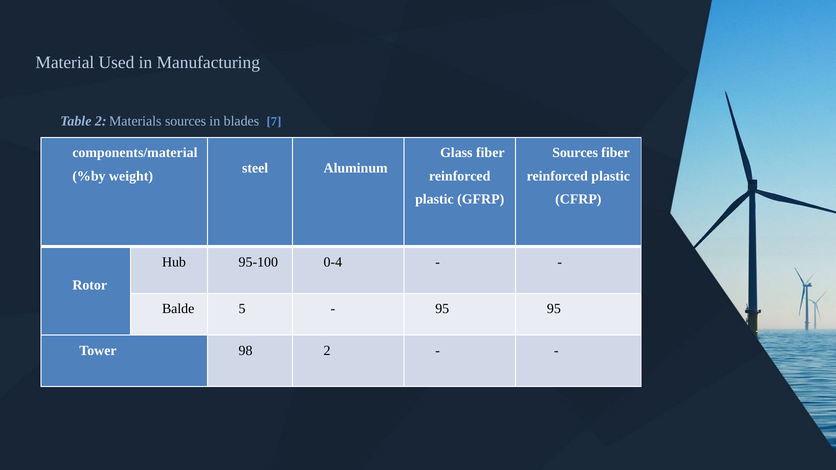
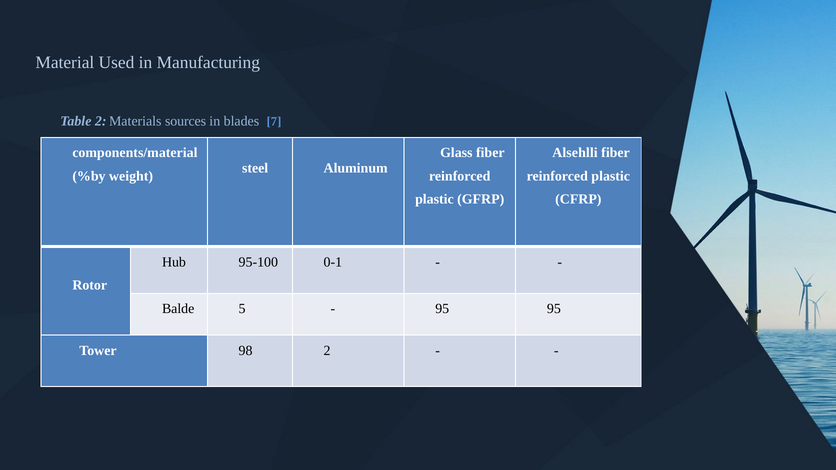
Sources at (575, 153): Sources -> Alsehlli
0-4: 0-4 -> 0-1
